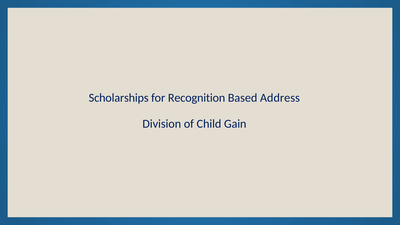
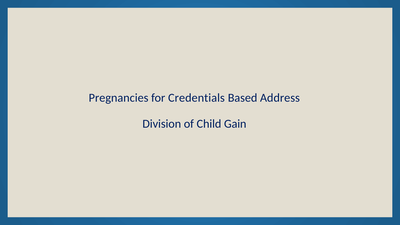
Scholarships: Scholarships -> Pregnancies
Recognition: Recognition -> Credentials
